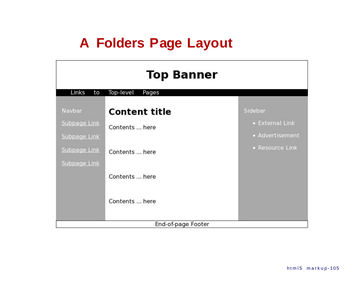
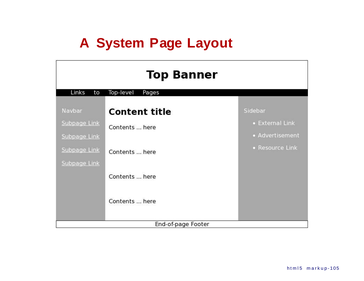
Folders: Folders -> System
